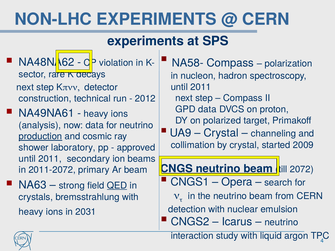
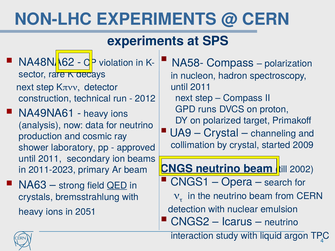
GPD data: data -> runs
production underline: present -> none
2072: 2072 -> 2002
2011-2072: 2011-2072 -> 2011-2023
2031: 2031 -> 2051
